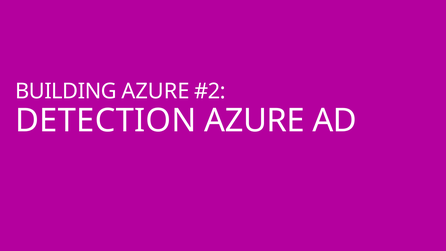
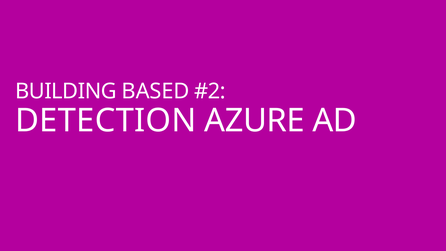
BUILDING AZURE: AZURE -> BASED
